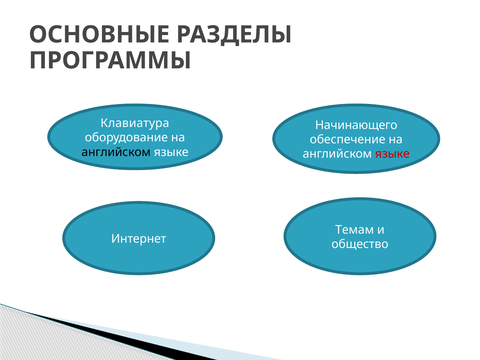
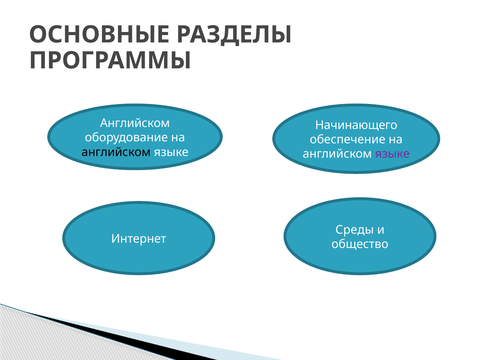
Клавиатура at (135, 123): Клавиатура -> Английском
языке at (392, 154) colour: red -> purple
Темам: Темам -> Среды
